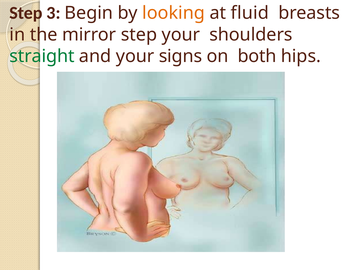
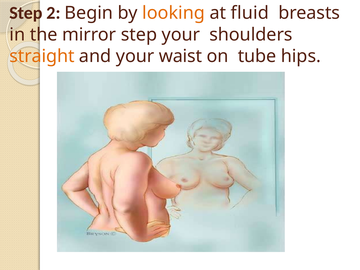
3: 3 -> 2
straight colour: green -> orange
signs: signs -> waist
both: both -> tube
